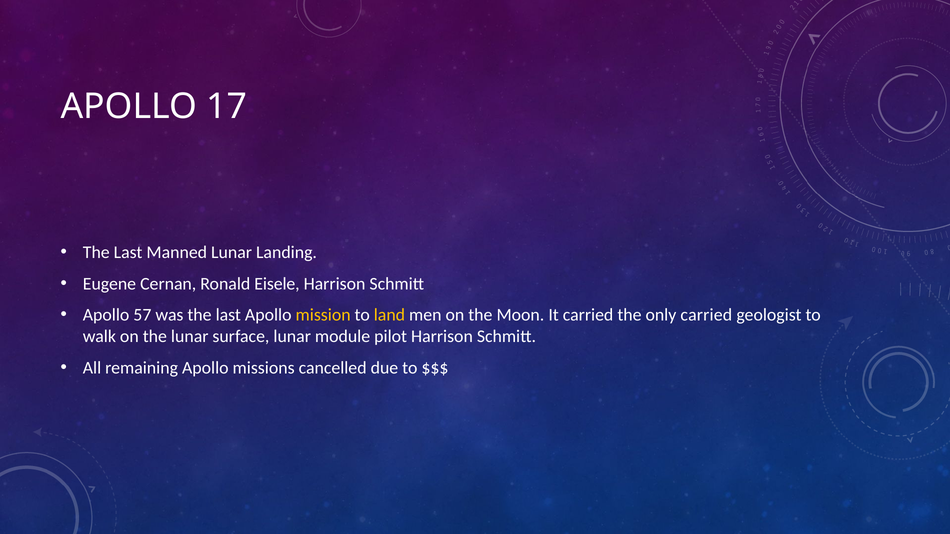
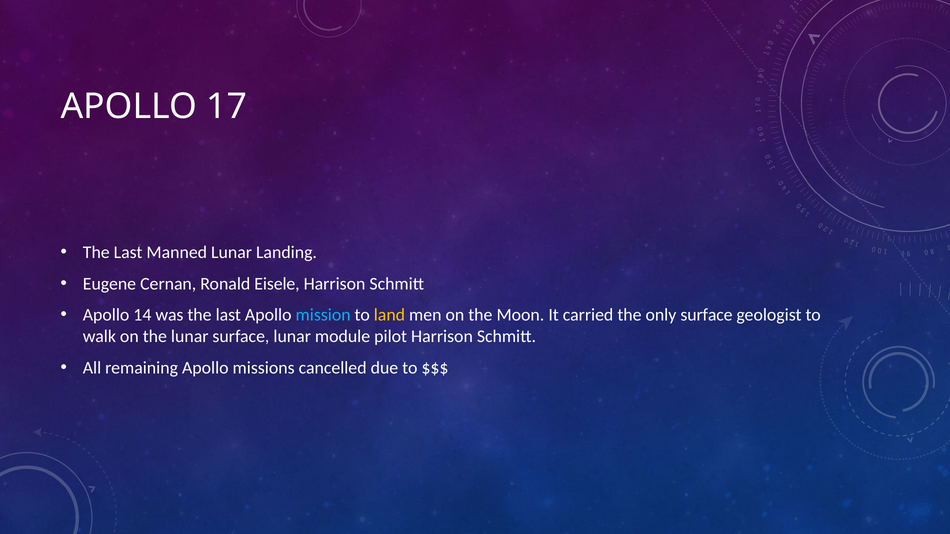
57: 57 -> 14
mission colour: yellow -> light blue
only carried: carried -> surface
